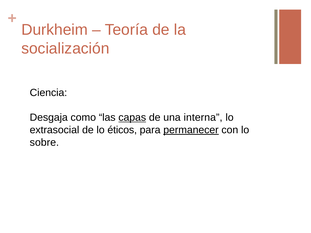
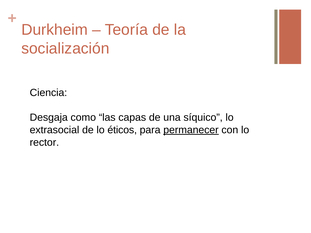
capas underline: present -> none
interna: interna -> síquico
sobre: sobre -> rector
